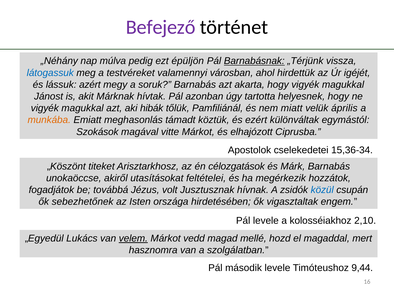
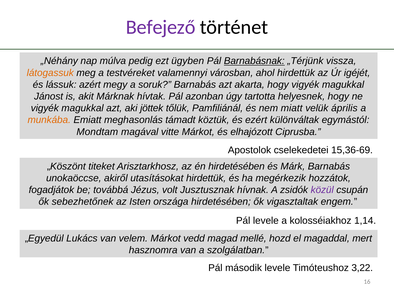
épüljön: épüljön -> ügyben
látogassuk colour: blue -> orange
hibák: hibák -> jöttek
Szokások: Szokások -> Mondtam
15,36-34: 15,36-34 -> 15,36-69
én célozgatások: célozgatások -> hirdetésében
utasításokat feltételei: feltételei -> hirdettük
közül colour: blue -> purple
2,10: 2,10 -> 1,14
velem underline: present -> none
9,44: 9,44 -> 3,22
